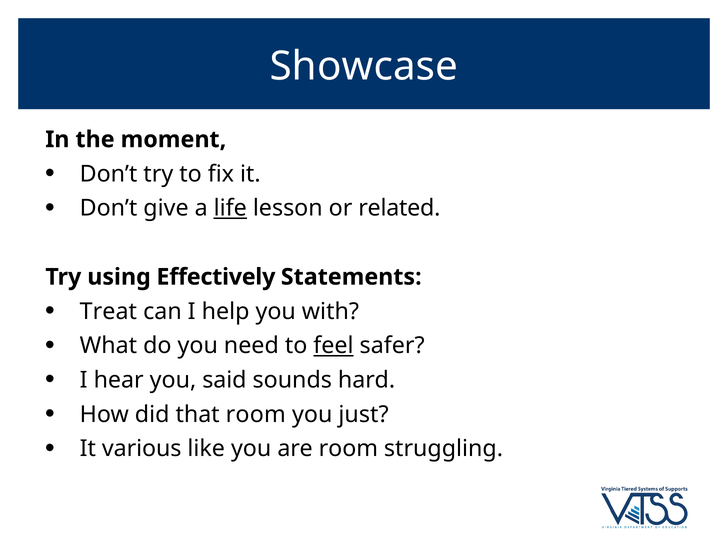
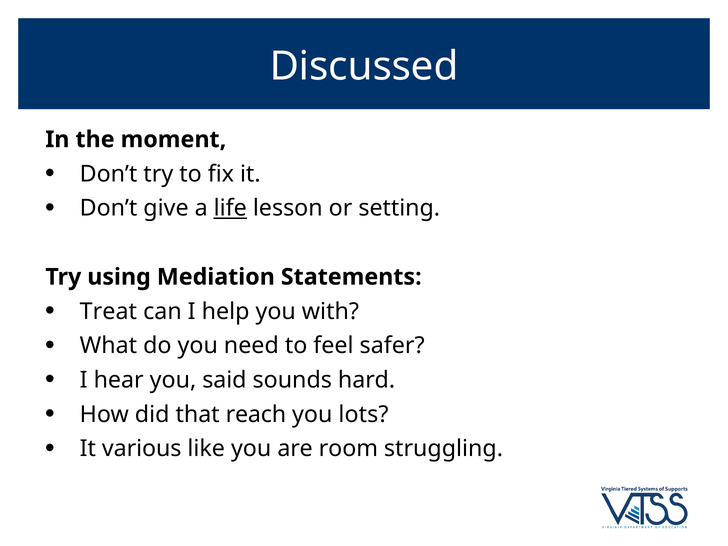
Showcase: Showcase -> Discussed
related: related -> setting
Effectively: Effectively -> Mediation
feel underline: present -> none
that room: room -> reach
just: just -> lots
